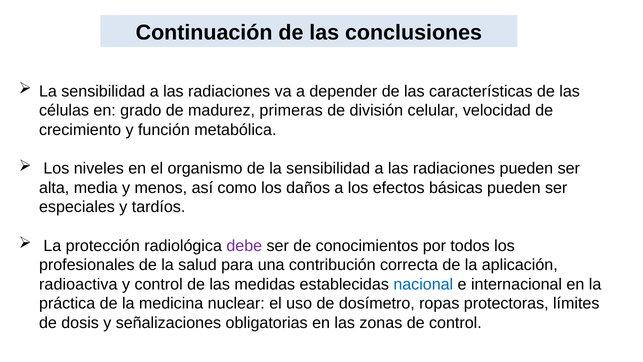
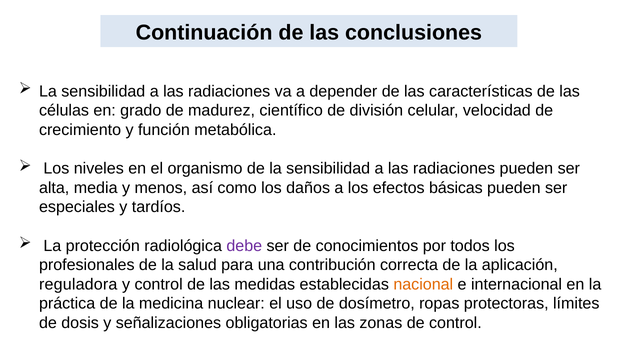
primeras: primeras -> científico
radioactiva: radioactiva -> reguladora
nacional colour: blue -> orange
